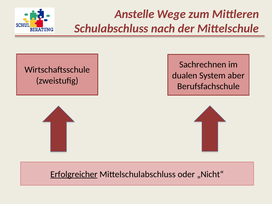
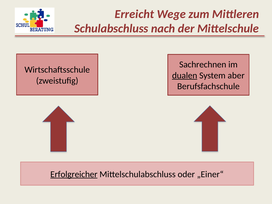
Anstelle: Anstelle -> Erreicht
dualen underline: none -> present
„Nicht“: „Nicht“ -> „Einer“
